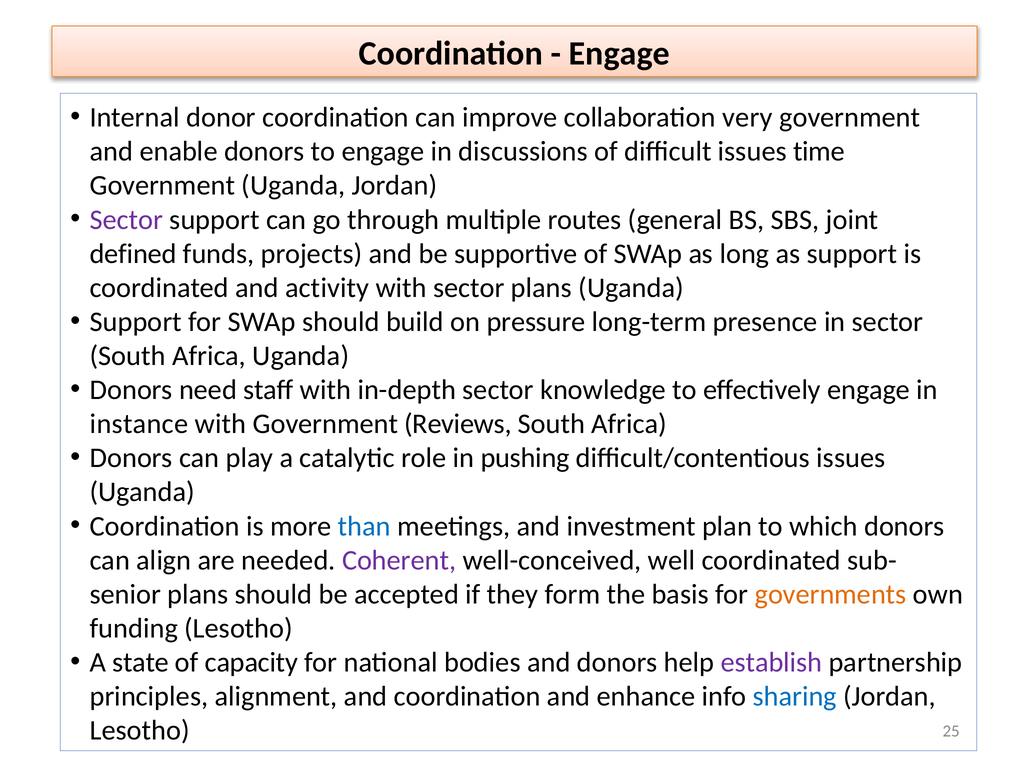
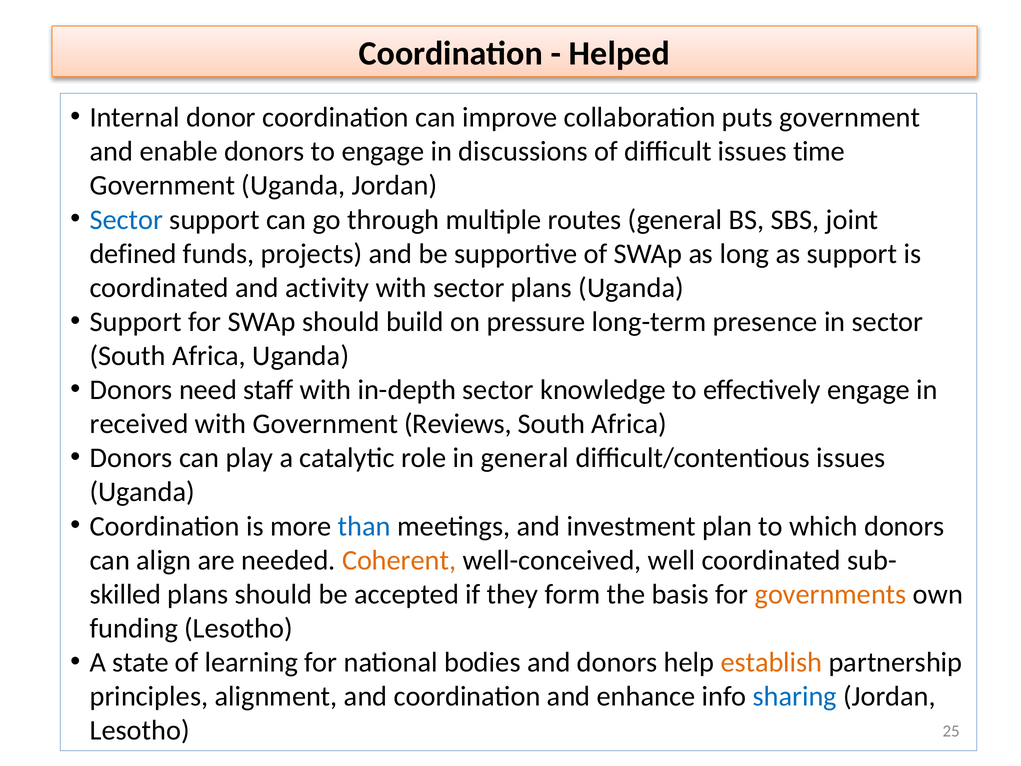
Engage at (619, 54): Engage -> Helped
very: very -> puts
Sector at (126, 220) colour: purple -> blue
instance: instance -> received
in pushing: pushing -> general
Coherent colour: purple -> orange
senior: senior -> skilled
capacity: capacity -> learning
establish colour: purple -> orange
